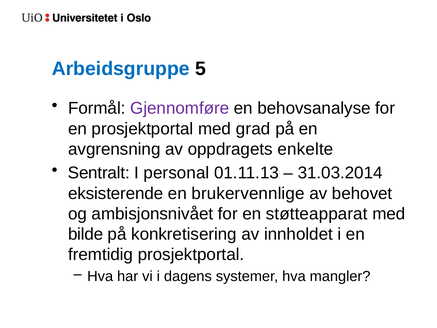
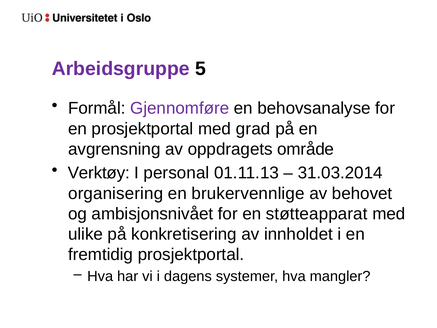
Arbeidsgruppe colour: blue -> purple
enkelte: enkelte -> område
Sentralt: Sentralt -> Verktøy
eksisterende: eksisterende -> organisering
bilde: bilde -> ulike
